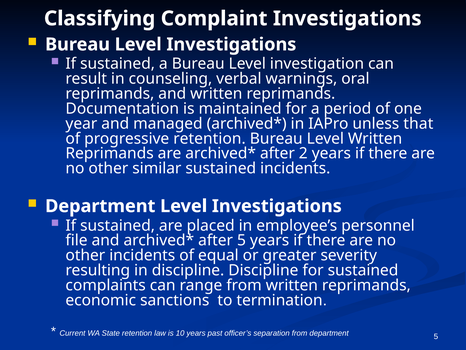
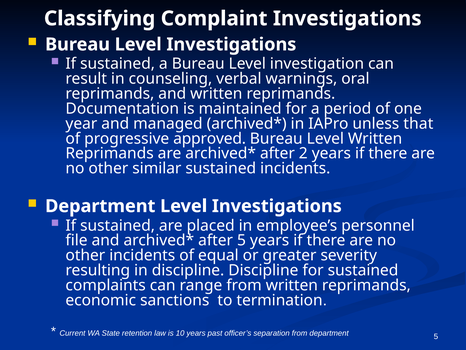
progressive retention: retention -> approved
